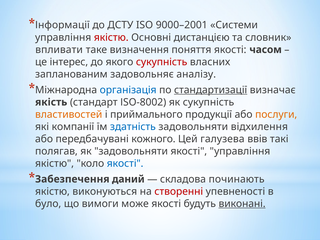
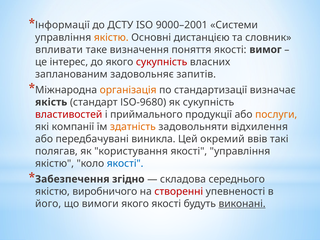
якістю at (111, 37) colour: red -> orange
часом: часом -> вимог
аналізу: аналізу -> запитів
організація colour: blue -> orange
стандартизації underline: present -> none
ІSО-8002: ІSО-8002 -> ІSО-9680
властивостей colour: orange -> red
здатність colour: blue -> orange
кожного: кожного -> виникла
галузева: галузева -> окремий
як задовольняти: задовольняти -> користування
даний: даний -> згідно
починають: починають -> середнього
виконуються: виконуються -> виробничого
було: було -> його
вимоги може: може -> якого
